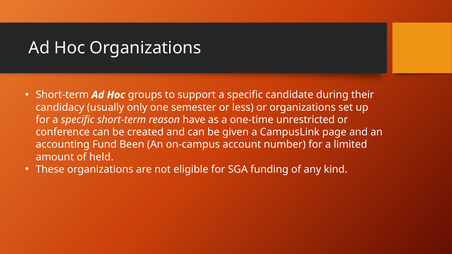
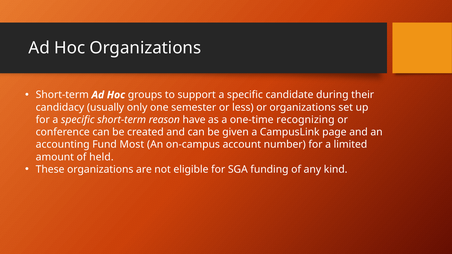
unrestricted: unrestricted -> recognizing
Been: Been -> Most
